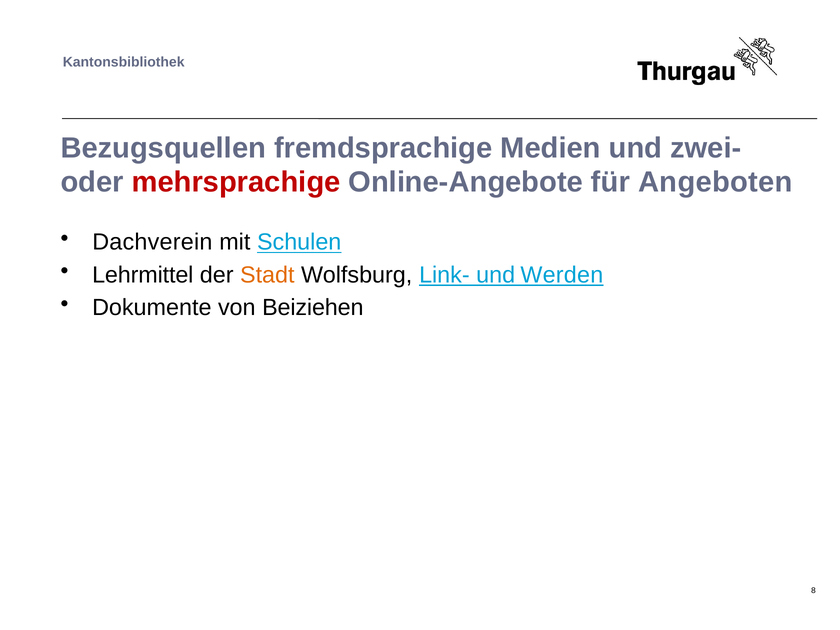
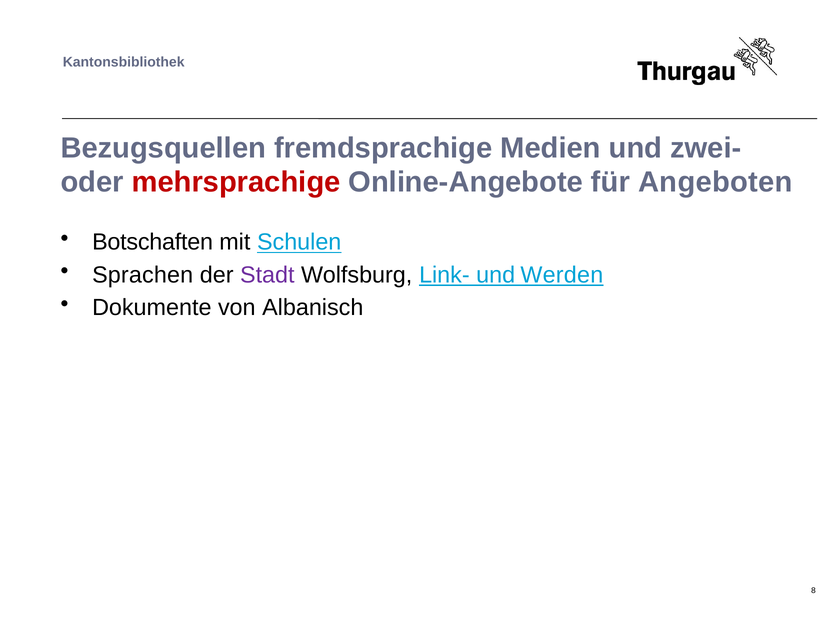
Dachverein: Dachverein -> Botschaften
Lehrmittel: Lehrmittel -> Sprachen
Stadt colour: orange -> purple
Beiziehen: Beiziehen -> Albanisch
